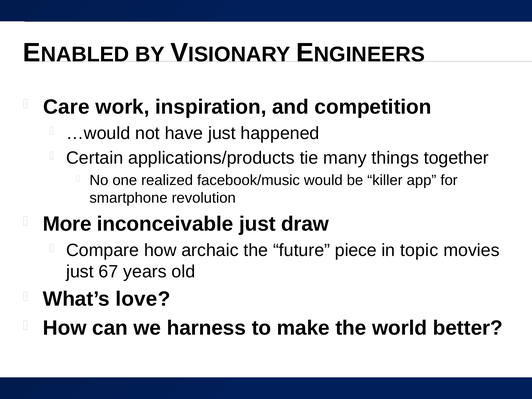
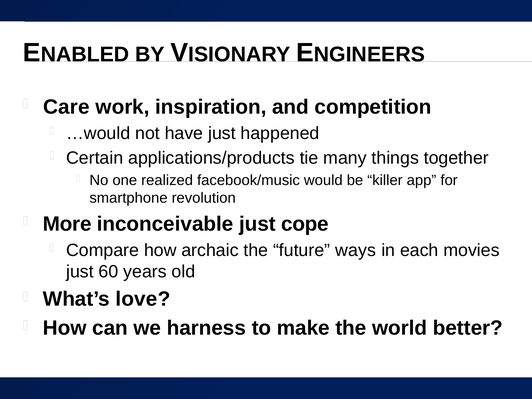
draw: draw -> cope
piece: piece -> ways
topic: topic -> each
67: 67 -> 60
